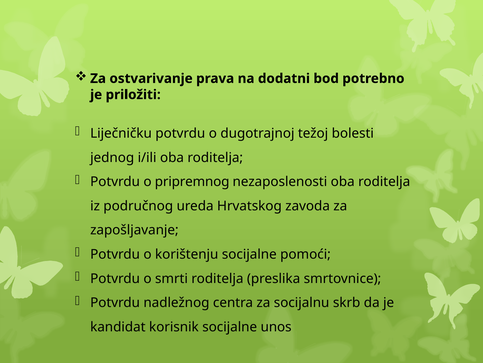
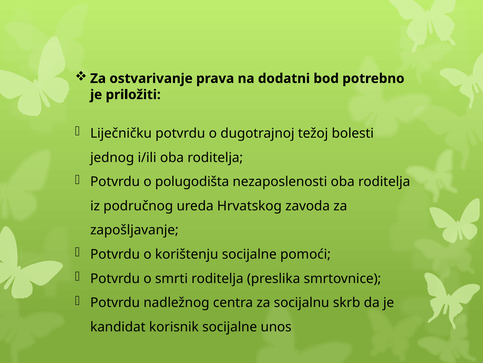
pripremnog: pripremnog -> polugodišta
